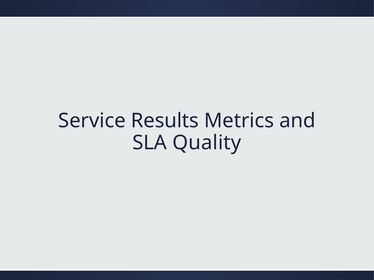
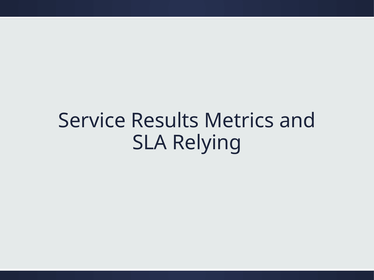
Quality: Quality -> Relying
